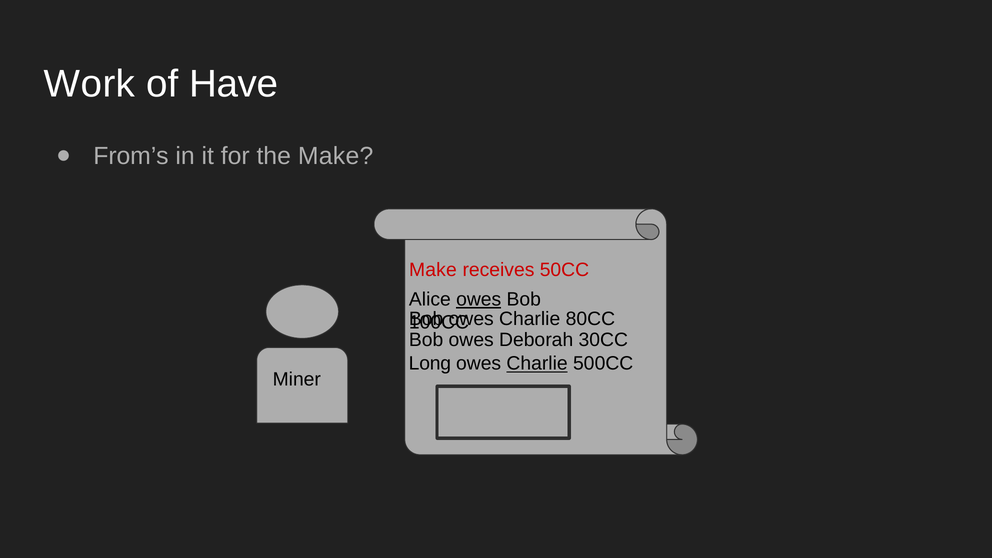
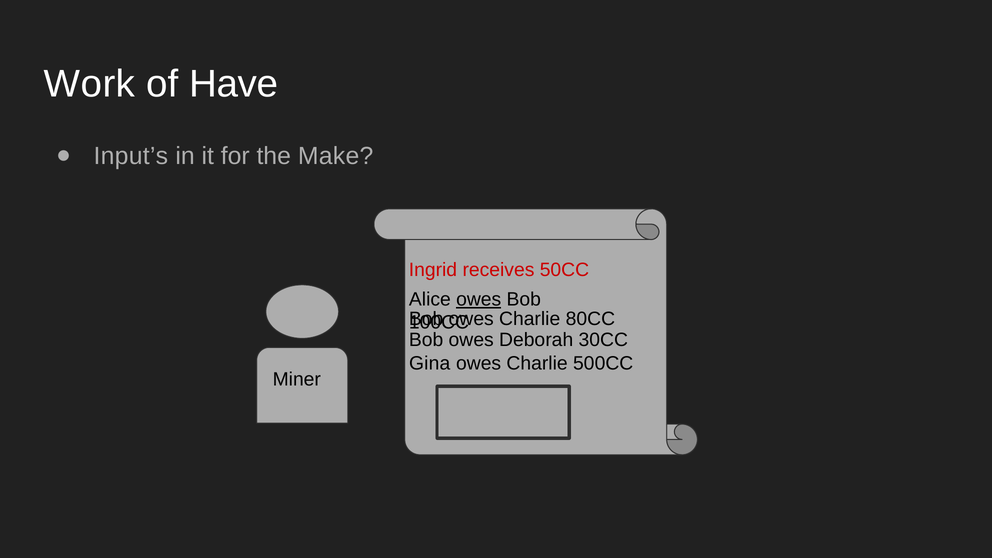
From’s: From’s -> Input’s
Make at (433, 270): Make -> Ingrid
Long: Long -> Gina
Charlie at (537, 364) underline: present -> none
